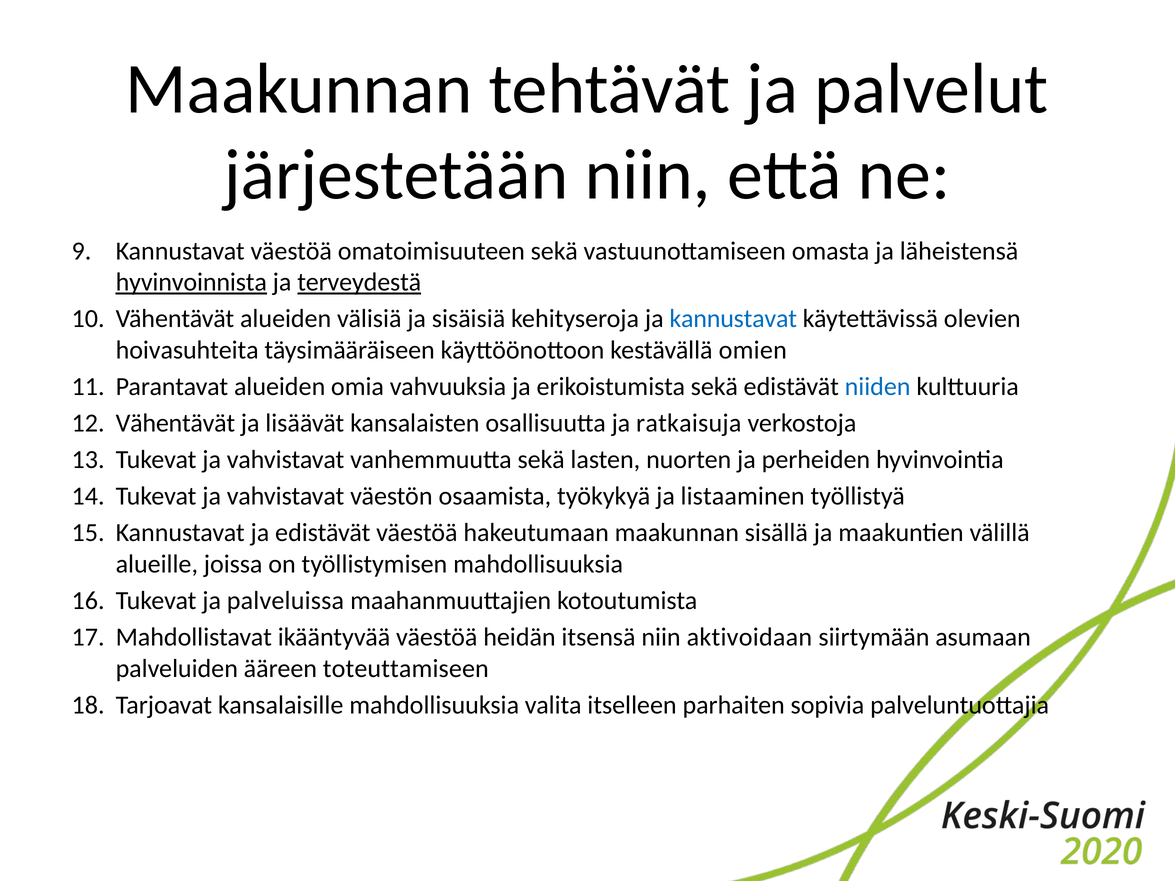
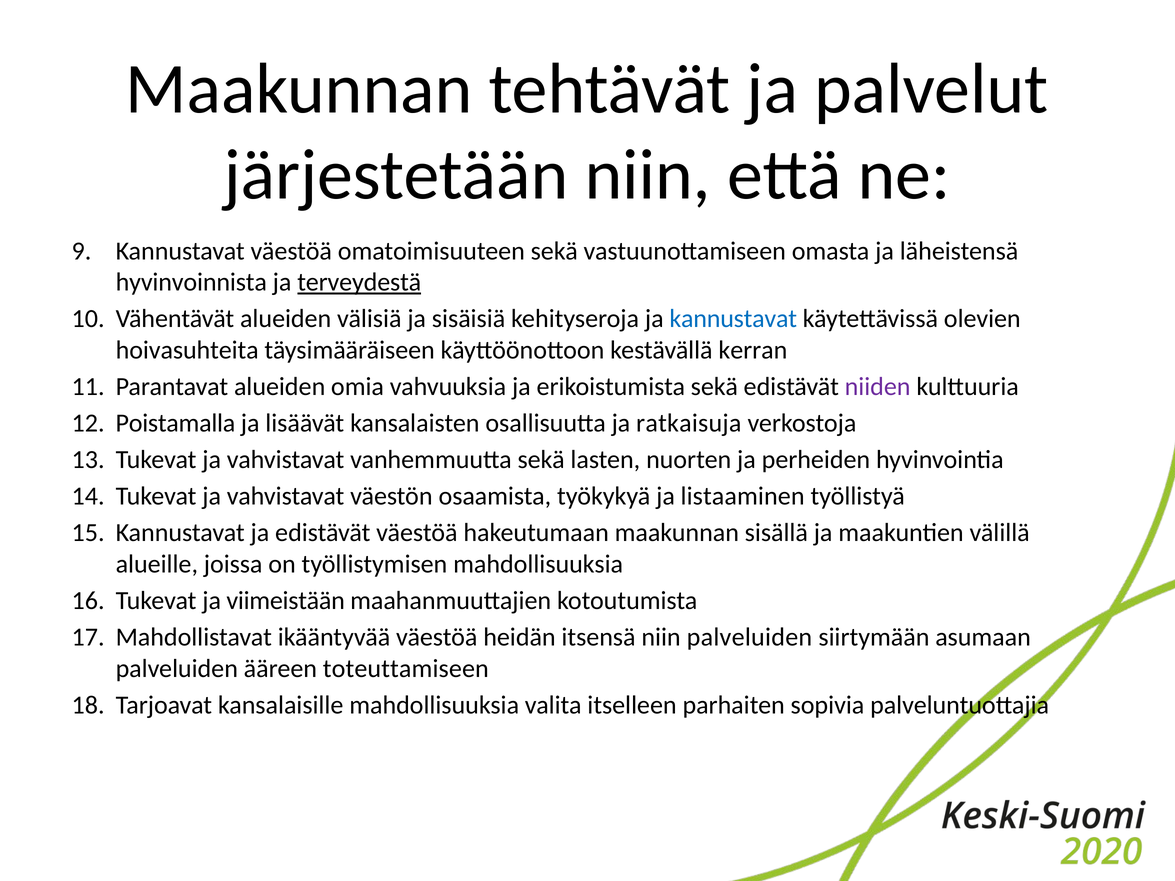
hyvinvoinnista underline: present -> none
omien: omien -> kerran
niiden colour: blue -> purple
Vähentävät at (175, 423): Vähentävät -> Poistamalla
palveluissa: palveluissa -> viimeistään
niin aktivoidaan: aktivoidaan -> palveluiden
